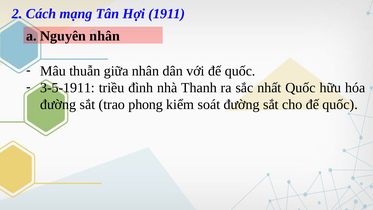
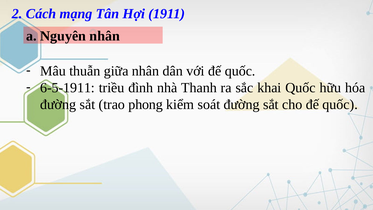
3-5-1911: 3-5-1911 -> 6-5-1911
nhất: nhất -> khai
